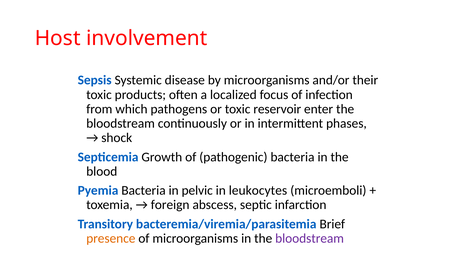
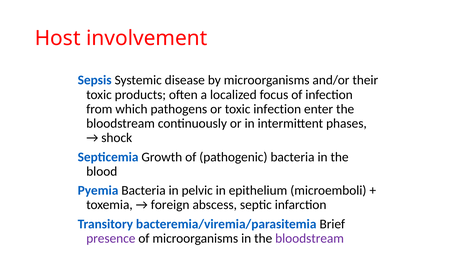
toxic reservoir: reservoir -> infection
leukocytes: leukocytes -> epithelium
presence colour: orange -> purple
